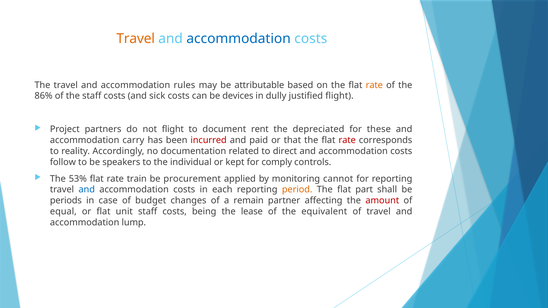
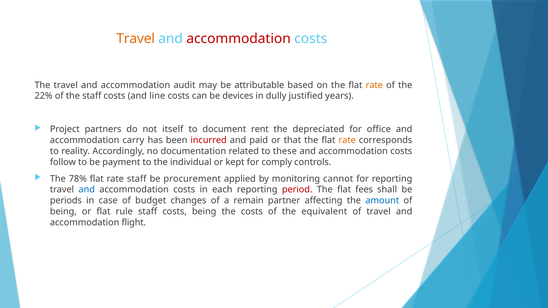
accommodation at (239, 39) colour: blue -> red
rules: rules -> audit
86%: 86% -> 22%
sick: sick -> line
justified flight: flight -> years
not flight: flight -> itself
these: these -> office
rate at (347, 140) colour: red -> orange
direct: direct -> these
speakers: speakers -> payment
53%: 53% -> 78%
rate train: train -> staff
period colour: orange -> red
part: part -> fees
amount colour: red -> blue
equal at (63, 212): equal -> being
unit: unit -> rule
the lease: lease -> costs
lump: lump -> flight
